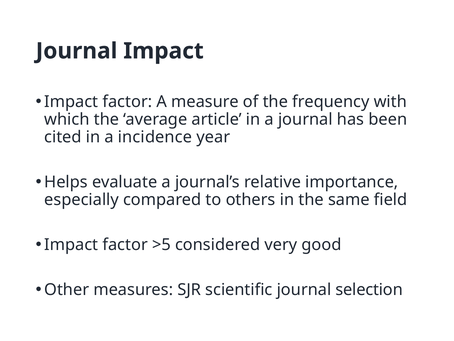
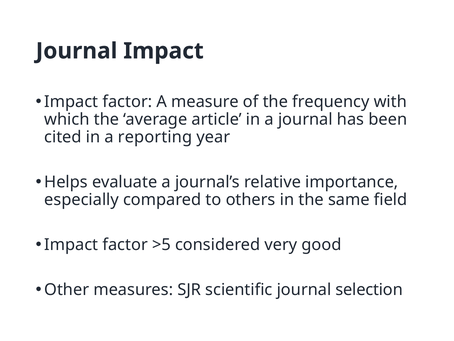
incidence: incidence -> reporting
